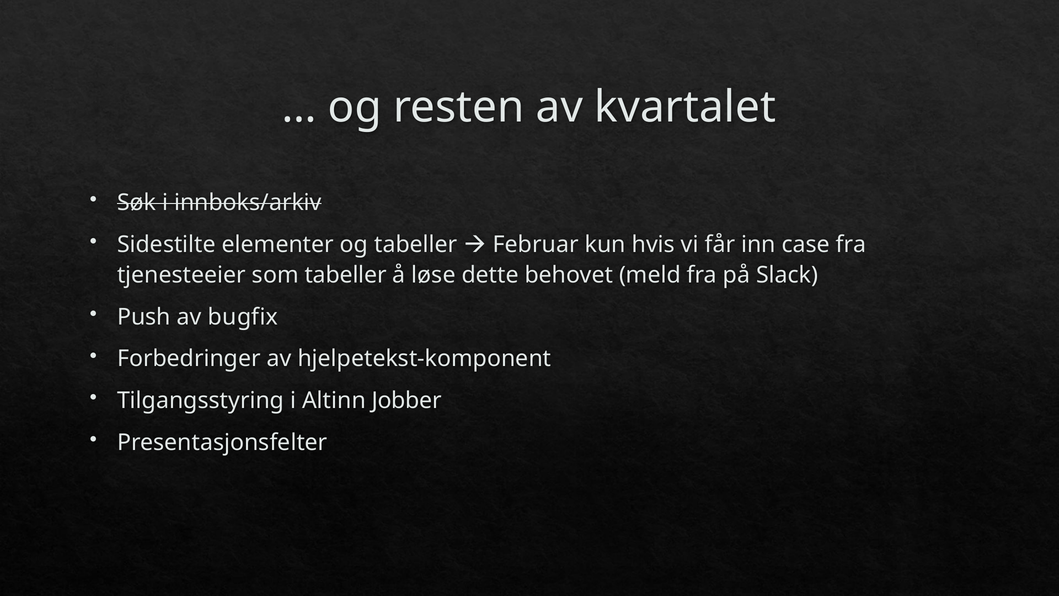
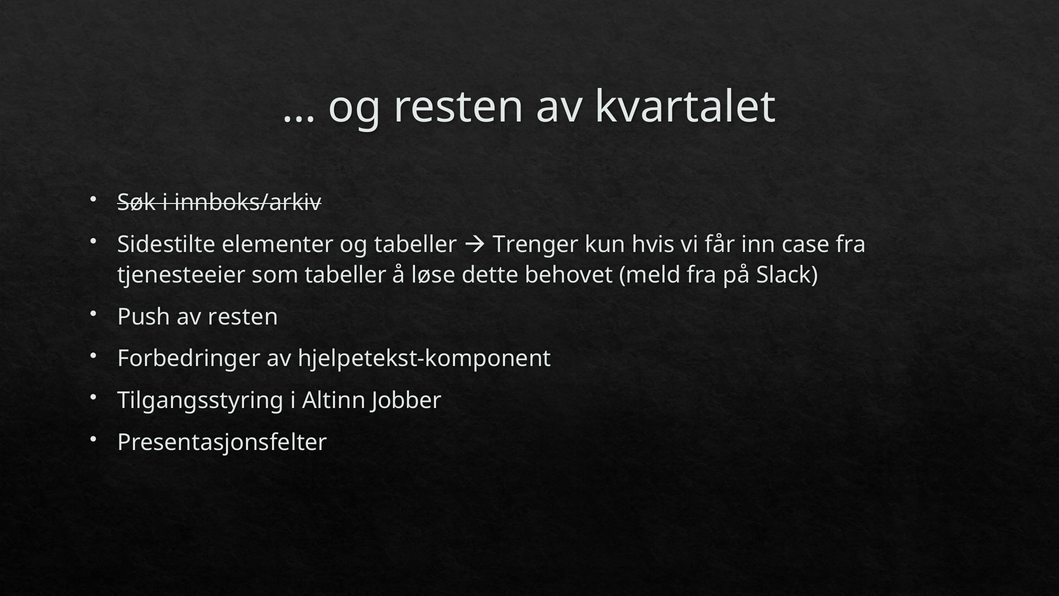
Februar: Februar -> Trenger
av bugfix: bugfix -> resten
